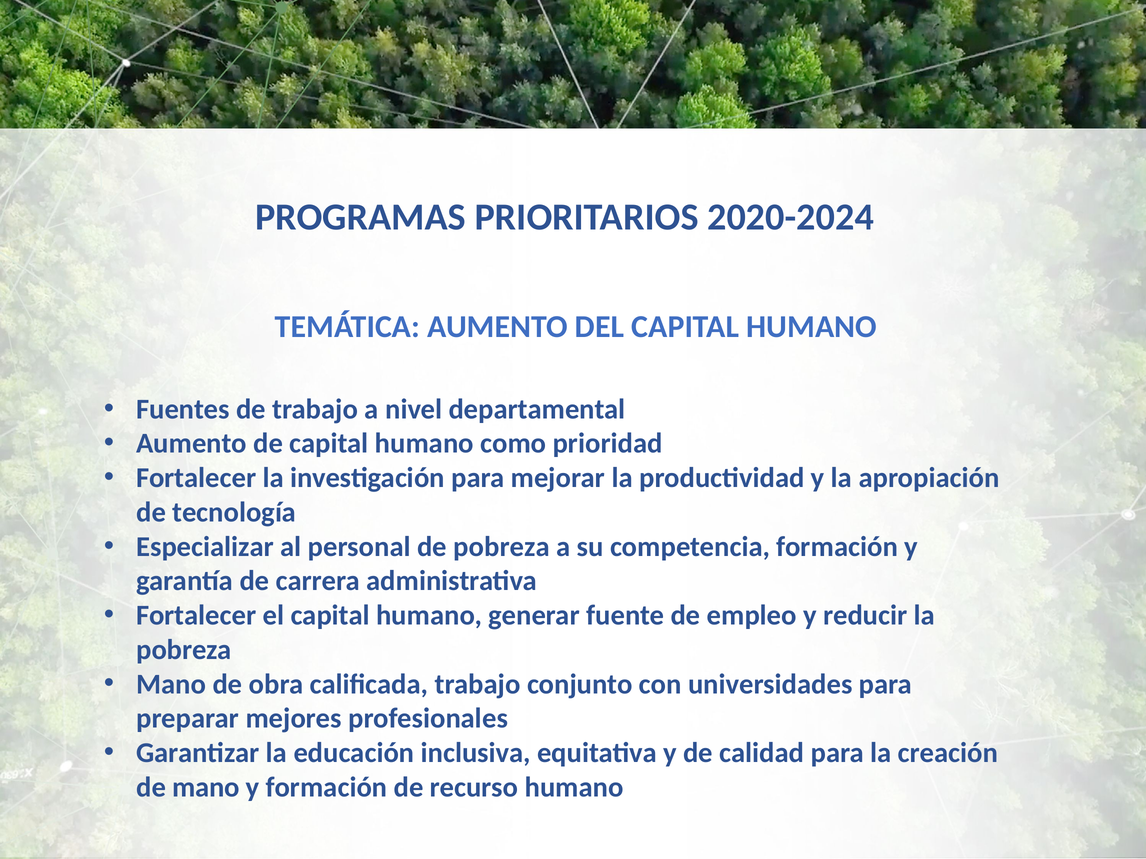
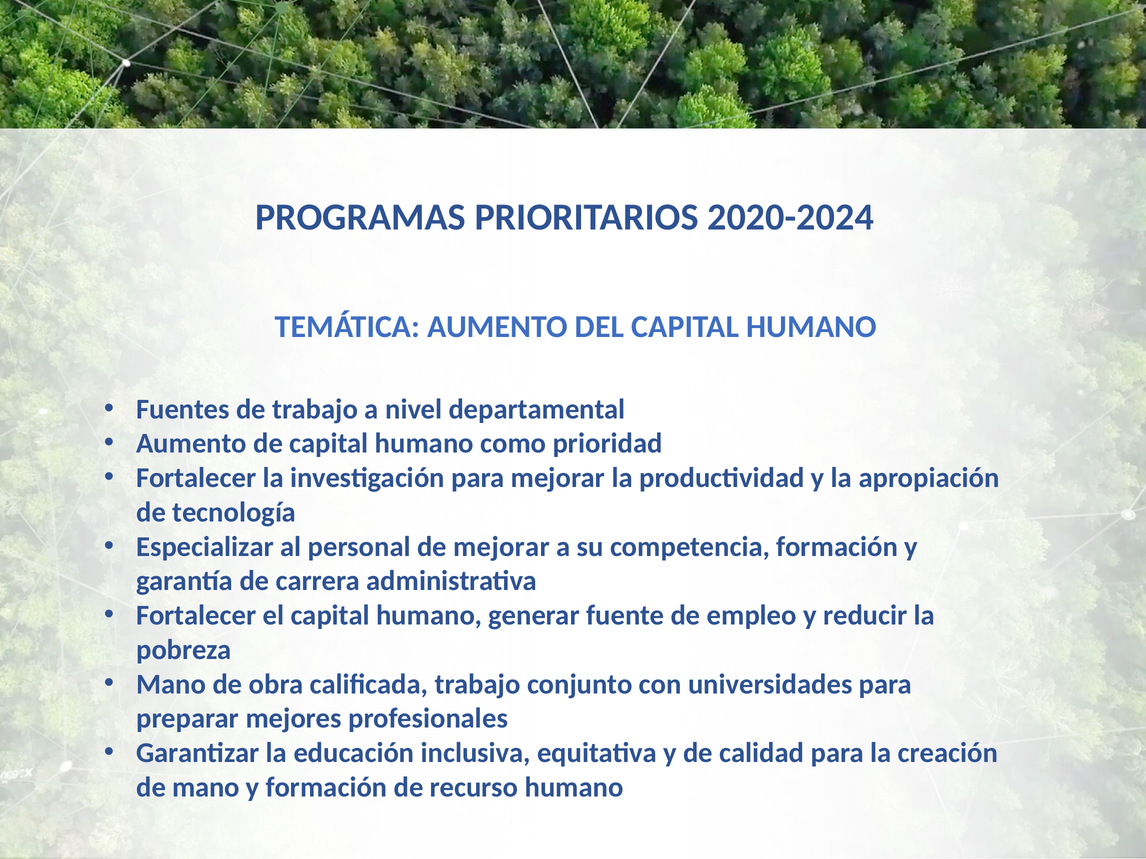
de pobreza: pobreza -> mejorar
